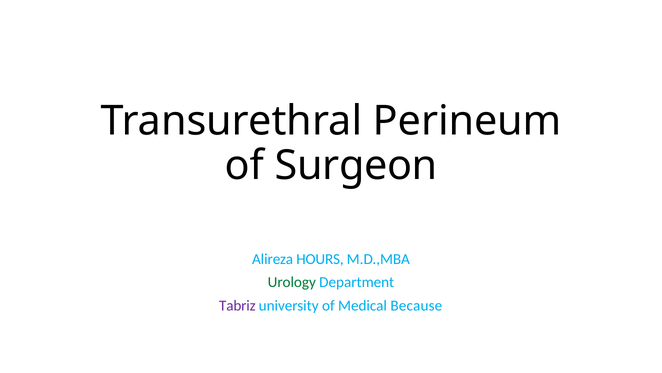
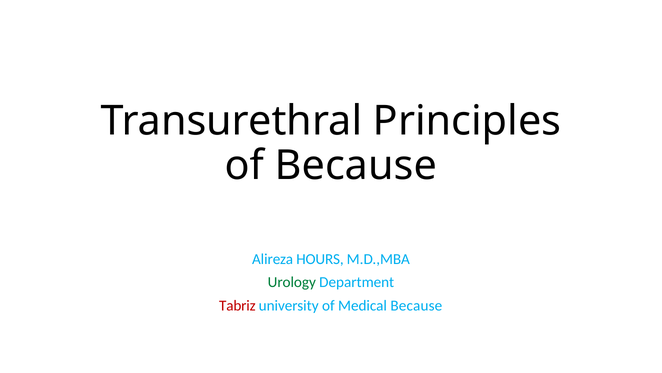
Perineum: Perineum -> Principles
of Surgeon: Surgeon -> Because
Tabriz colour: purple -> red
